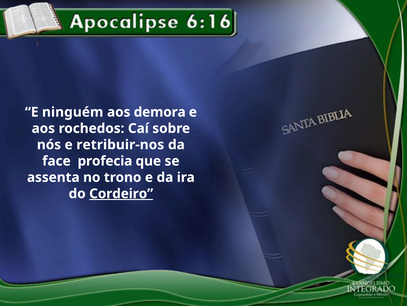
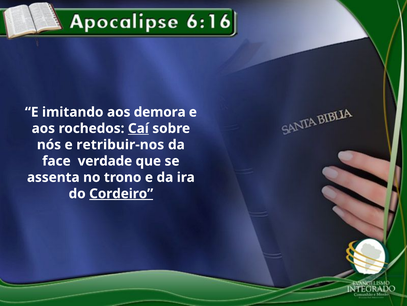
ninguém: ninguém -> imitando
Caí underline: none -> present
profecia: profecia -> verdade
